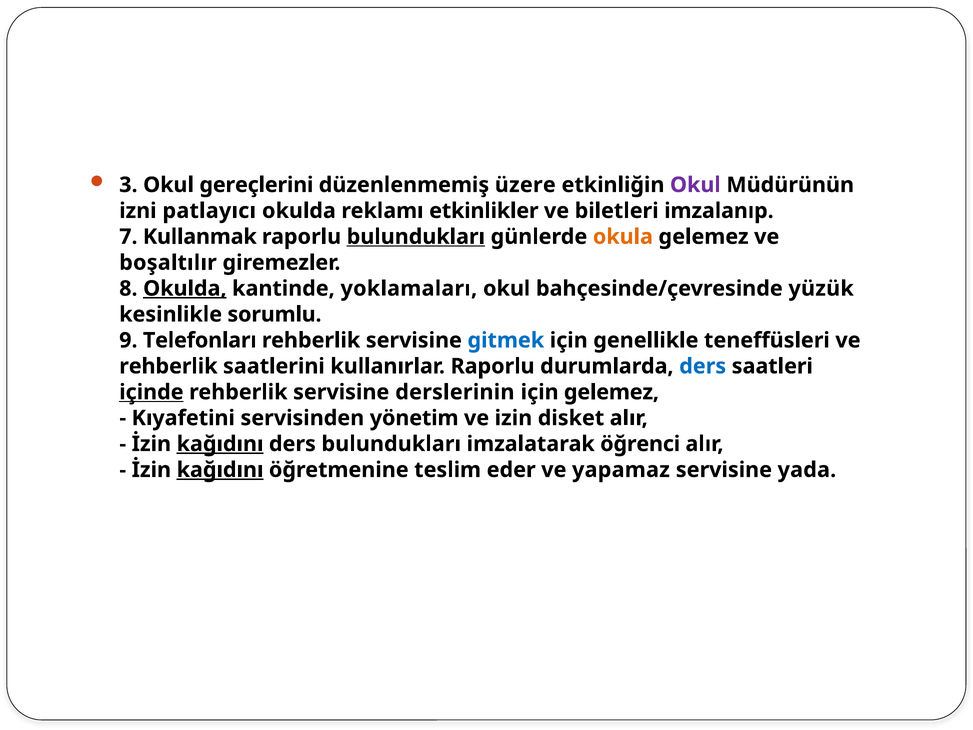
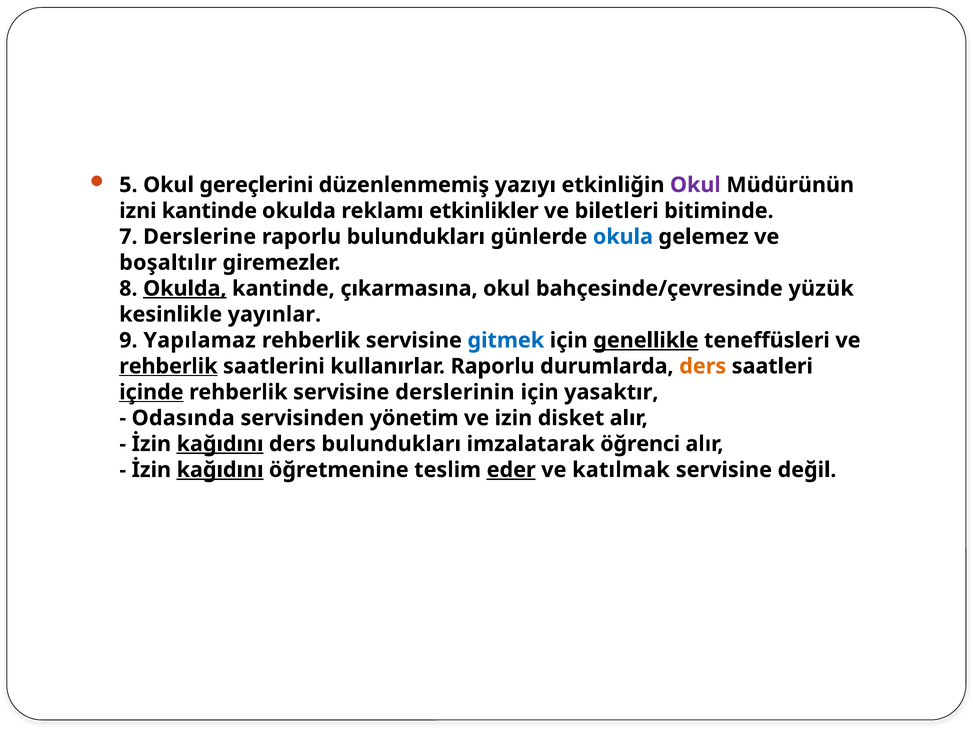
3: 3 -> 5
üzere: üzere -> yazıyı
izni patlayıcı: patlayıcı -> kantinde
imzalanıp: imzalanıp -> bitiminde
Kullanmak: Kullanmak -> Derslerine
bulundukları at (416, 237) underline: present -> none
okula colour: orange -> blue
yoklamaları: yoklamaları -> çıkarmasına
sorumlu: sorumlu -> yayınlar
Telefonları: Telefonları -> Yapılamaz
genellikle underline: none -> present
rehberlik at (168, 366) underline: none -> present
ders at (703, 366) colour: blue -> orange
için gelemez: gelemez -> yasaktır
Kıyafetini: Kıyafetini -> Odasında
eder underline: none -> present
yapamaz: yapamaz -> katılmak
yada: yada -> değil
